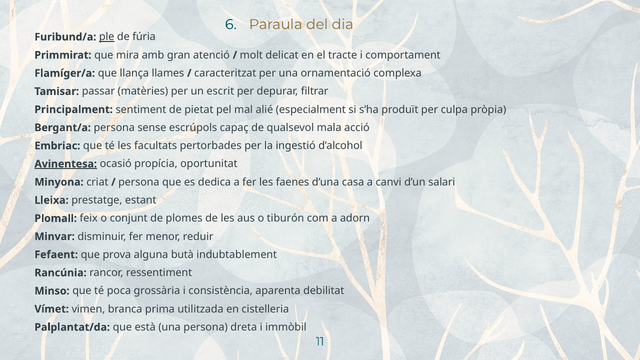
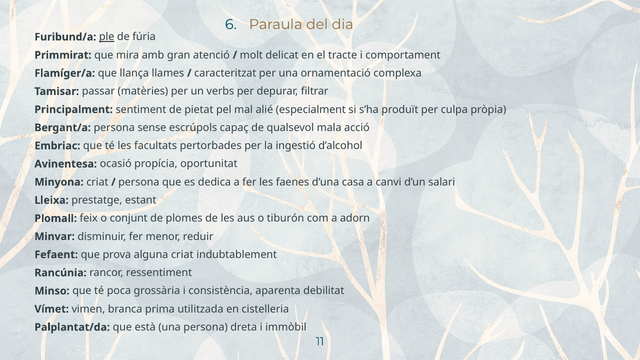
escrit: escrit -> verbs
Avinentesa underline: present -> none
alguna butà: butà -> criat
